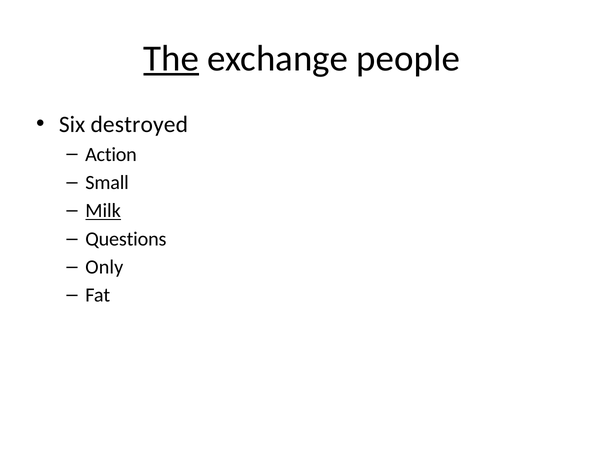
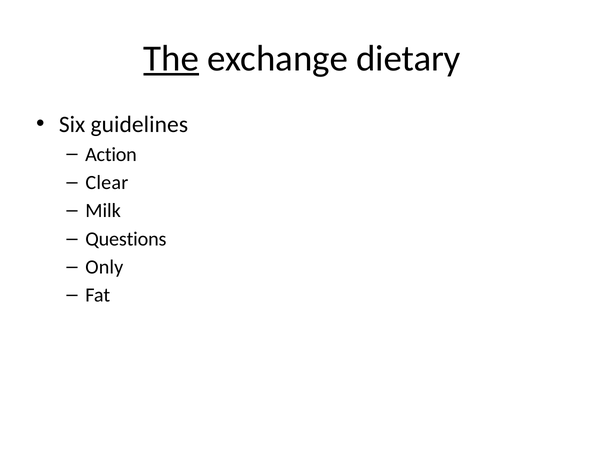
people: people -> dietary
destroyed: destroyed -> guidelines
Small: Small -> Clear
Milk underline: present -> none
